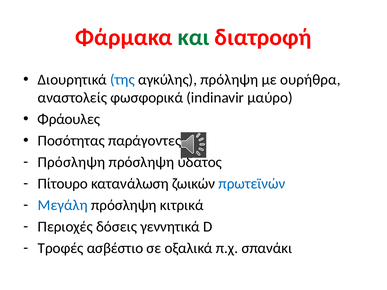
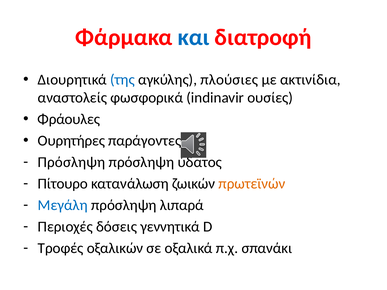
και colour: green -> blue
πρόληψη: πρόληψη -> πλούσιες
ουρήθρα: ουρήθρα -> ακτινίδια
μαύρο: μαύρο -> ουσίες
Ποσότητας: Ποσότητας -> Ουρητήρες
πρωτεϊνών colour: blue -> orange
κιτρικά: κιτρικά -> λιπαρά
ασβέστιο: ασβέστιο -> οξαλικών
